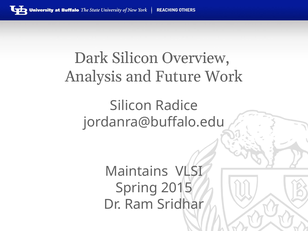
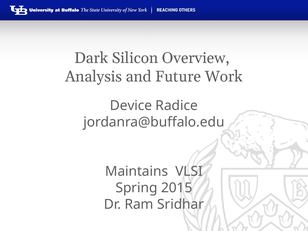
Silicon at (131, 106): Silicon -> Device
